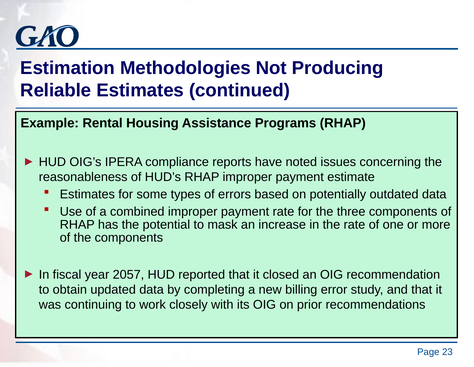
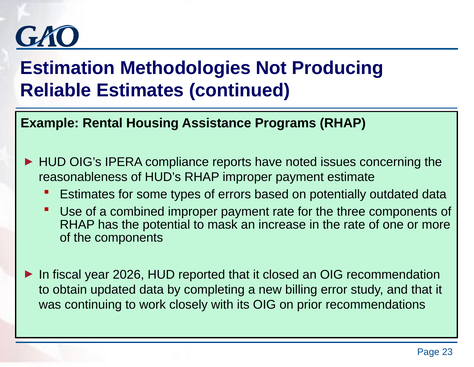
2057: 2057 -> 2026
